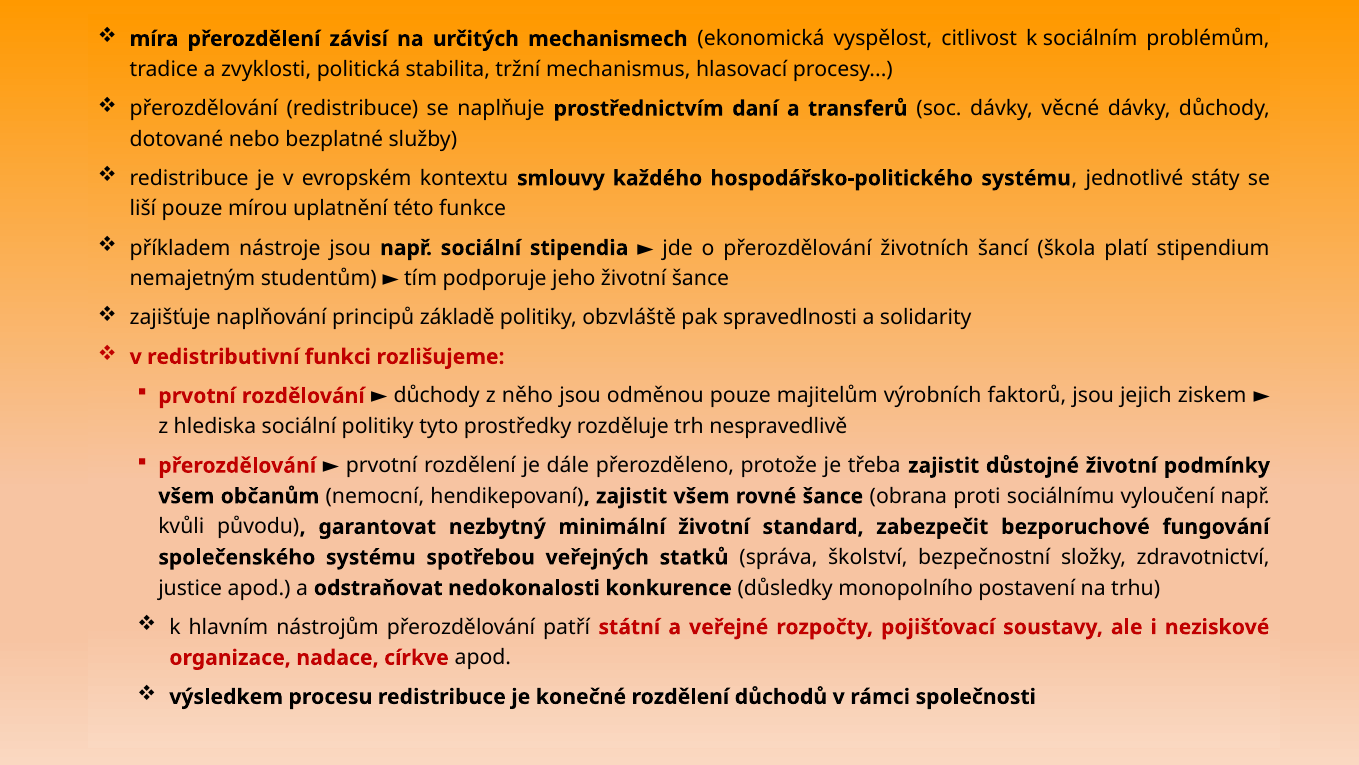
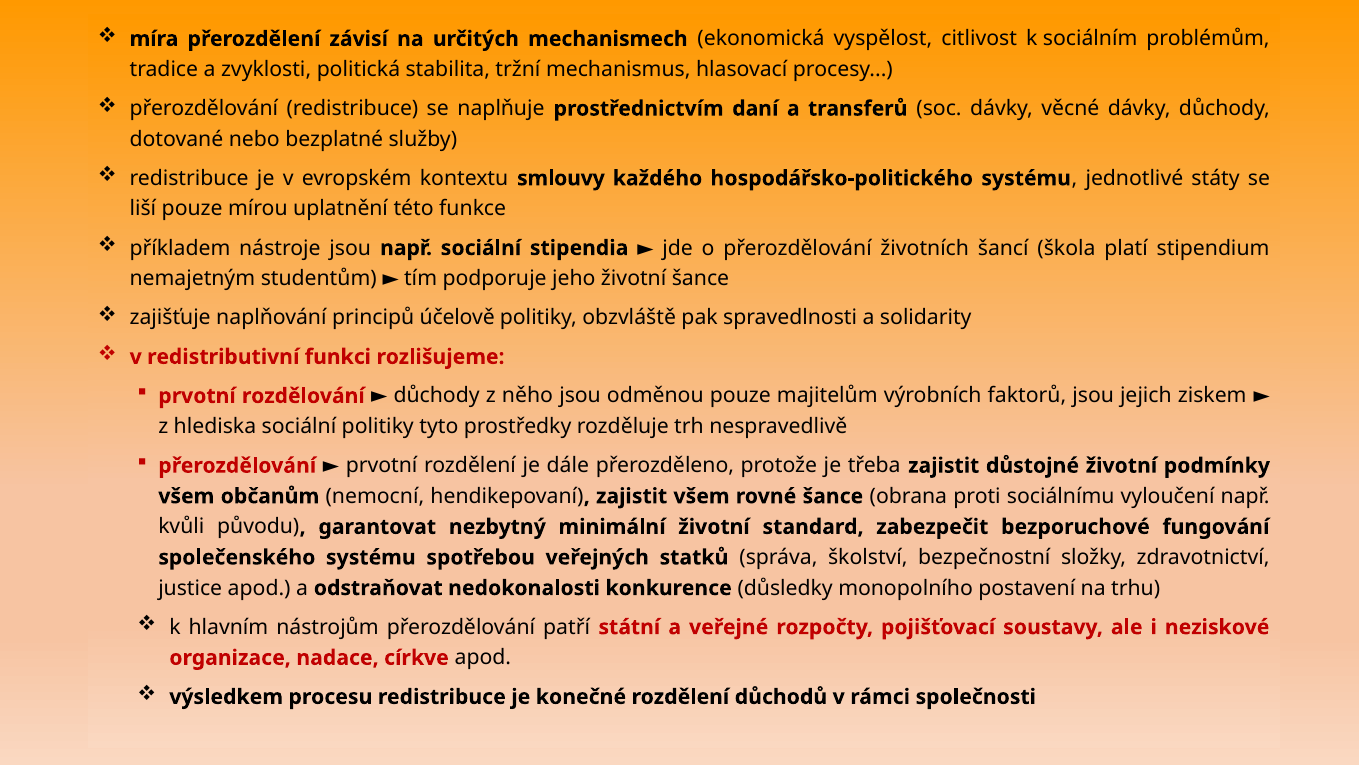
základě: základě -> účelově
